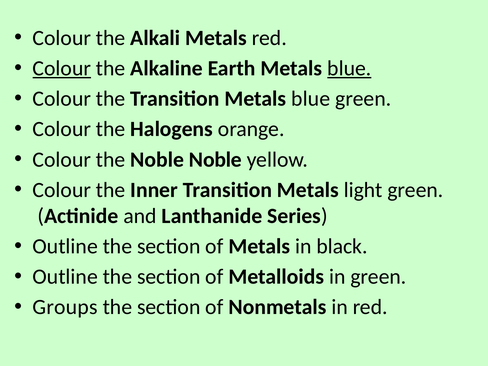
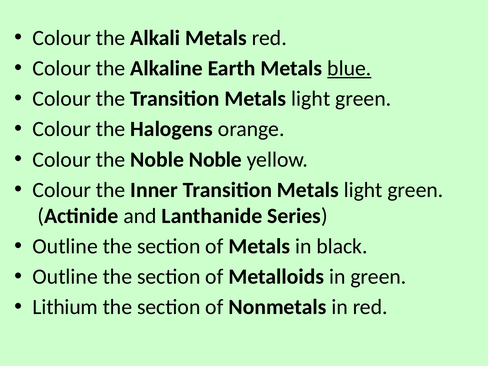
Colour at (62, 68) underline: present -> none
the Transition Metals blue: blue -> light
Groups: Groups -> Lithium
